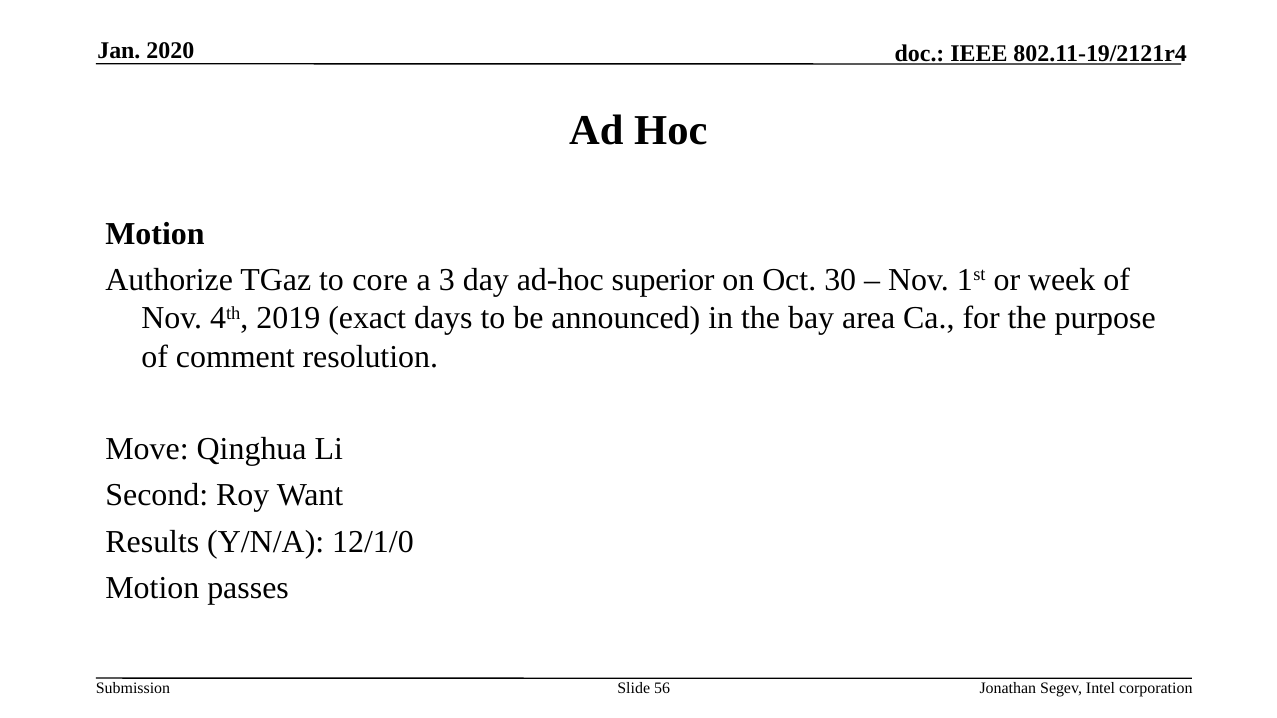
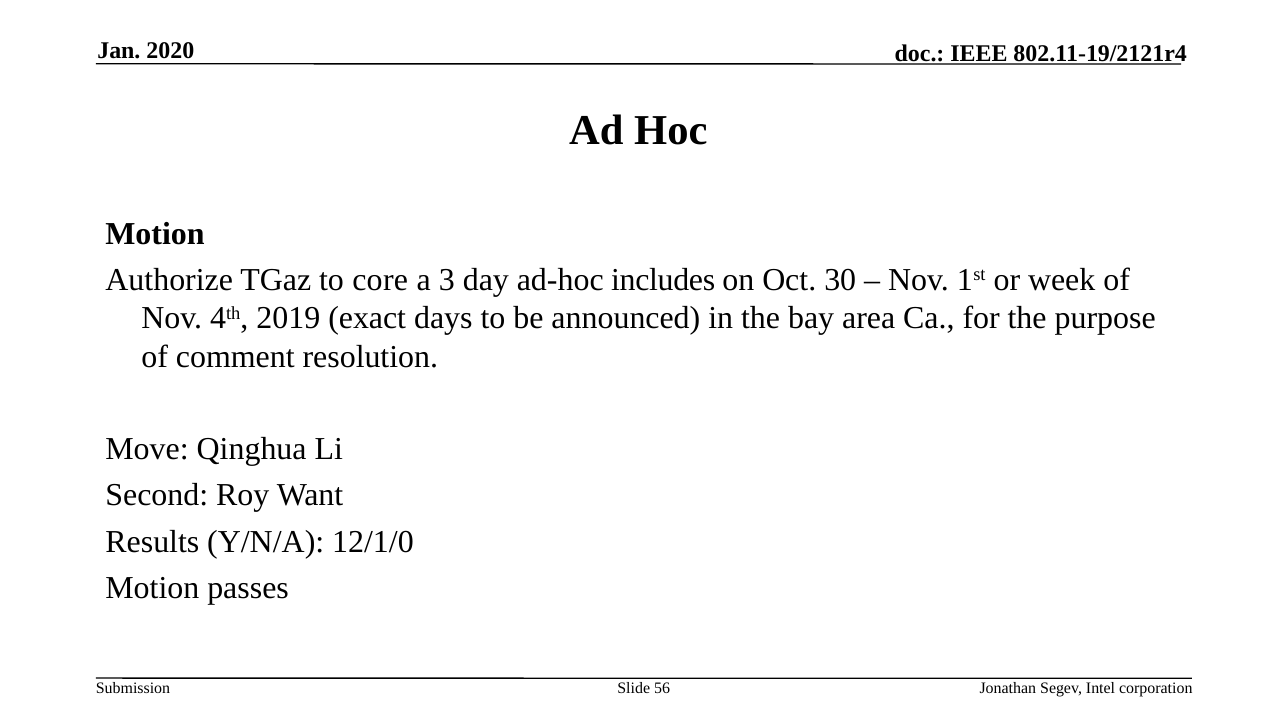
superior: superior -> includes
